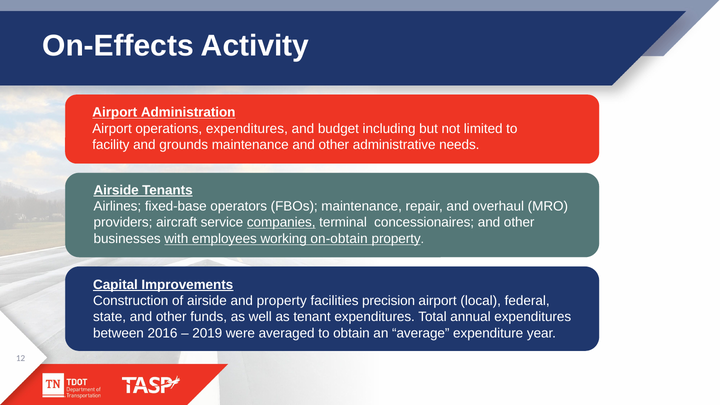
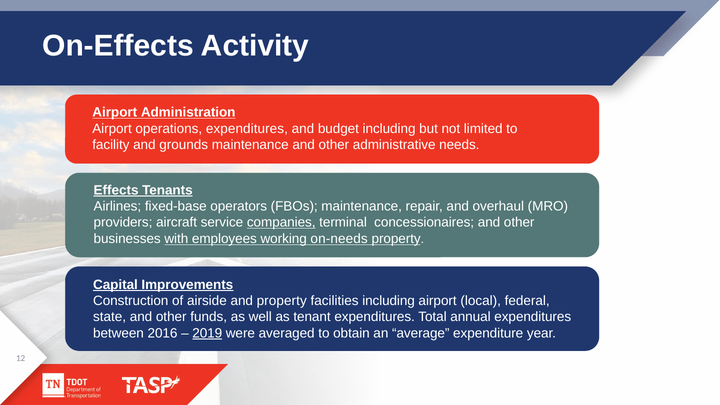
Airside at (116, 190): Airside -> Effects
on-obtain: on-obtain -> on-needs
facilities precision: precision -> including
2019 underline: none -> present
